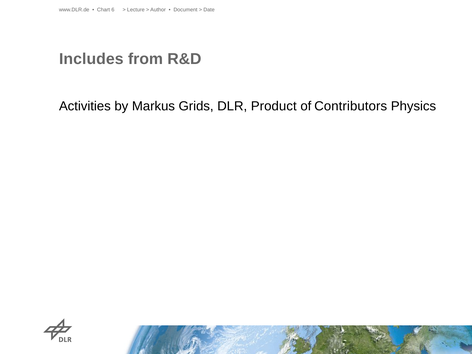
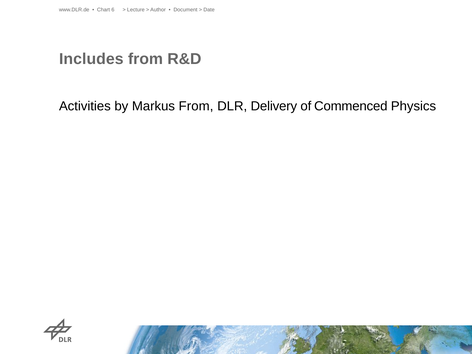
Markus Grids: Grids -> From
Product: Product -> Delivery
Contributors: Contributors -> Commenced
